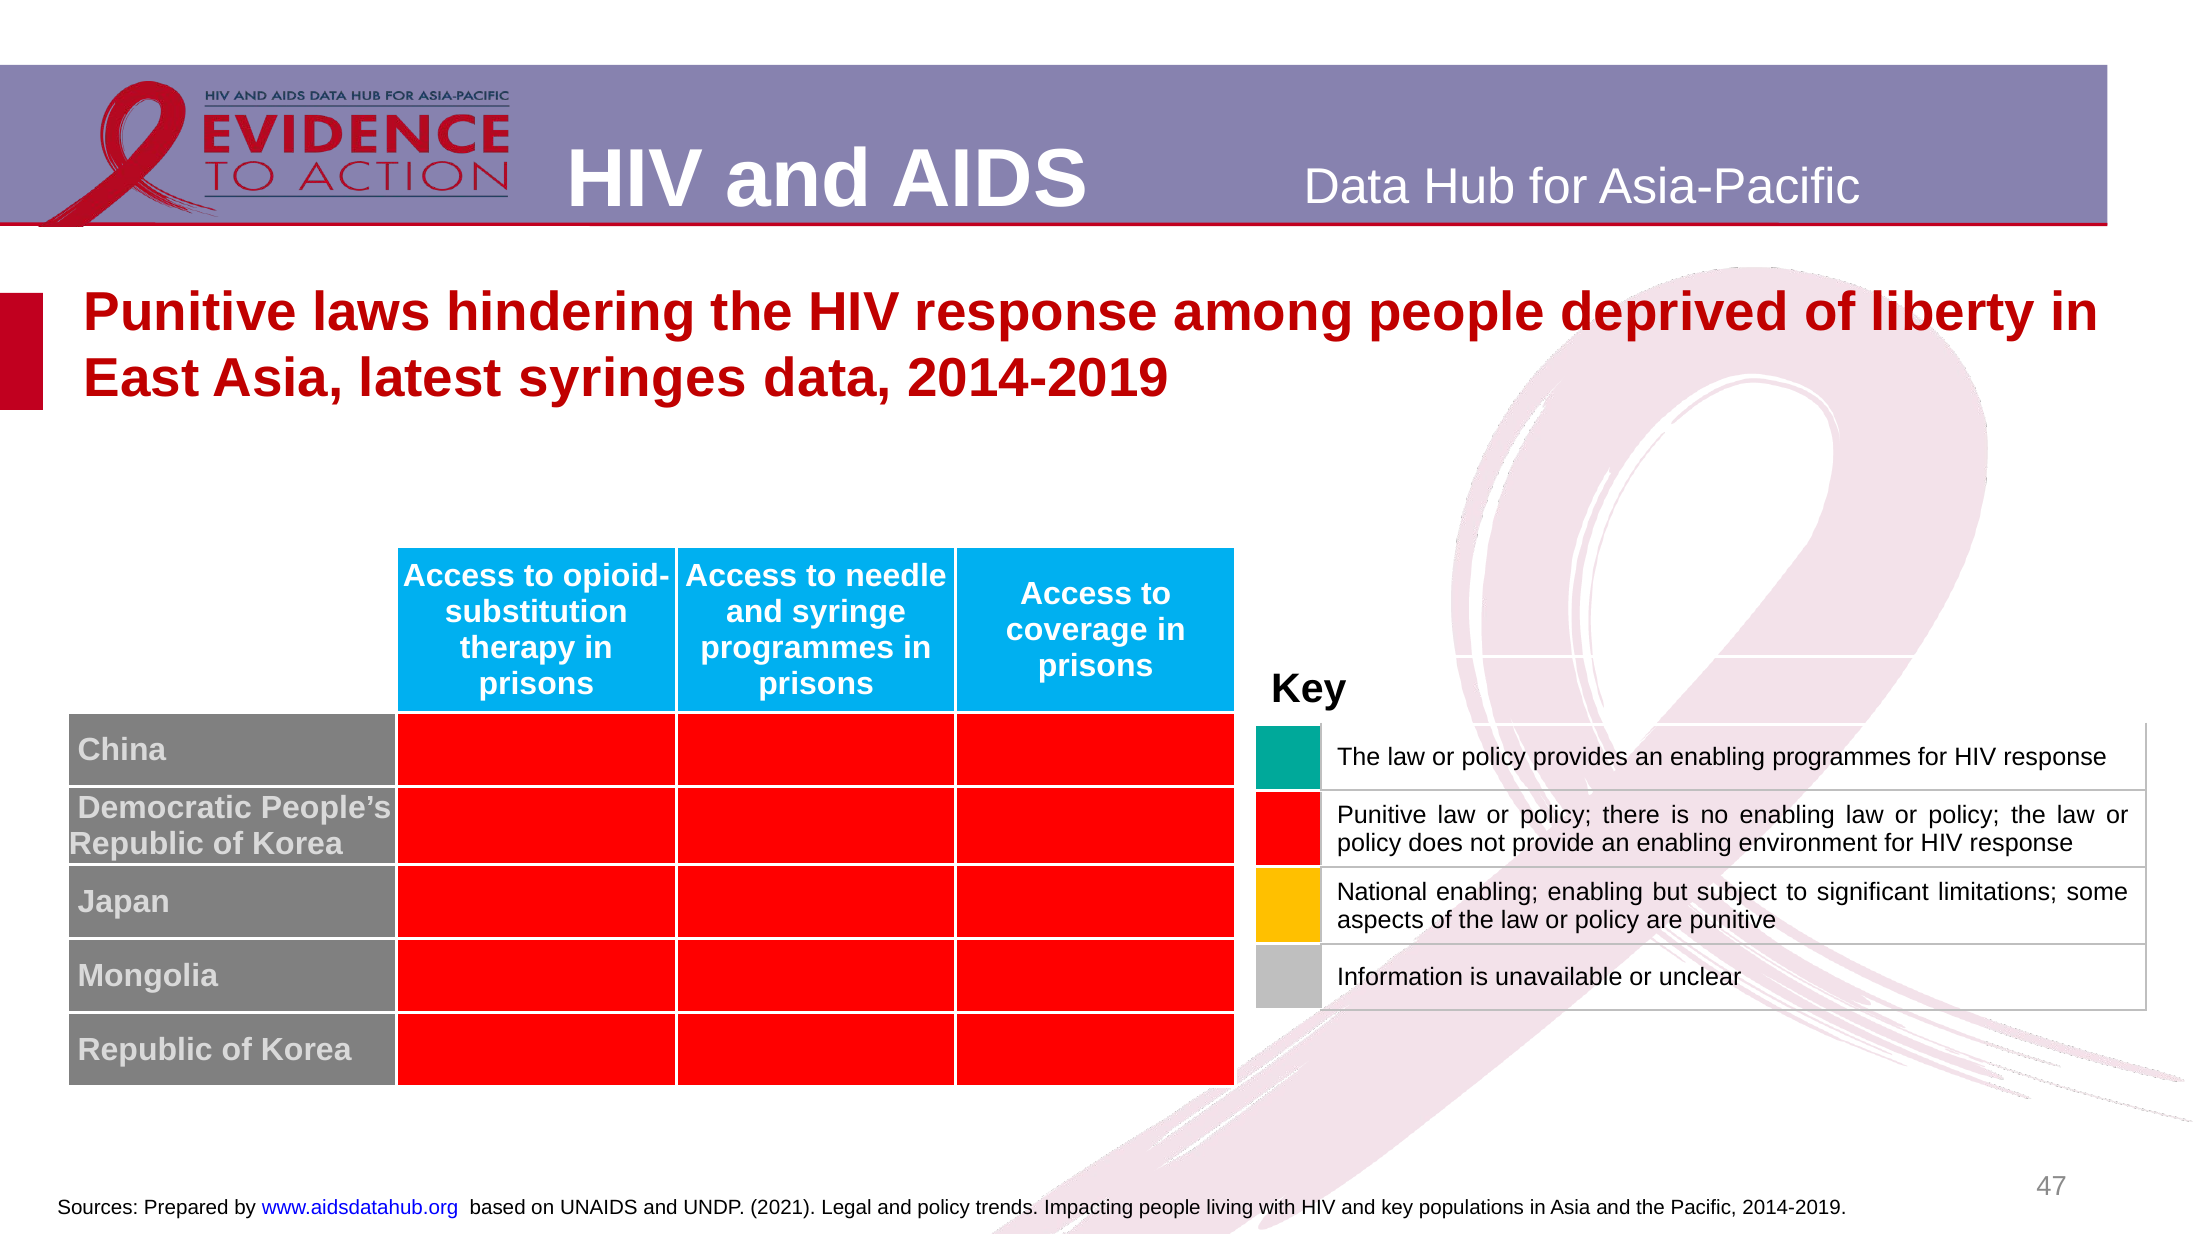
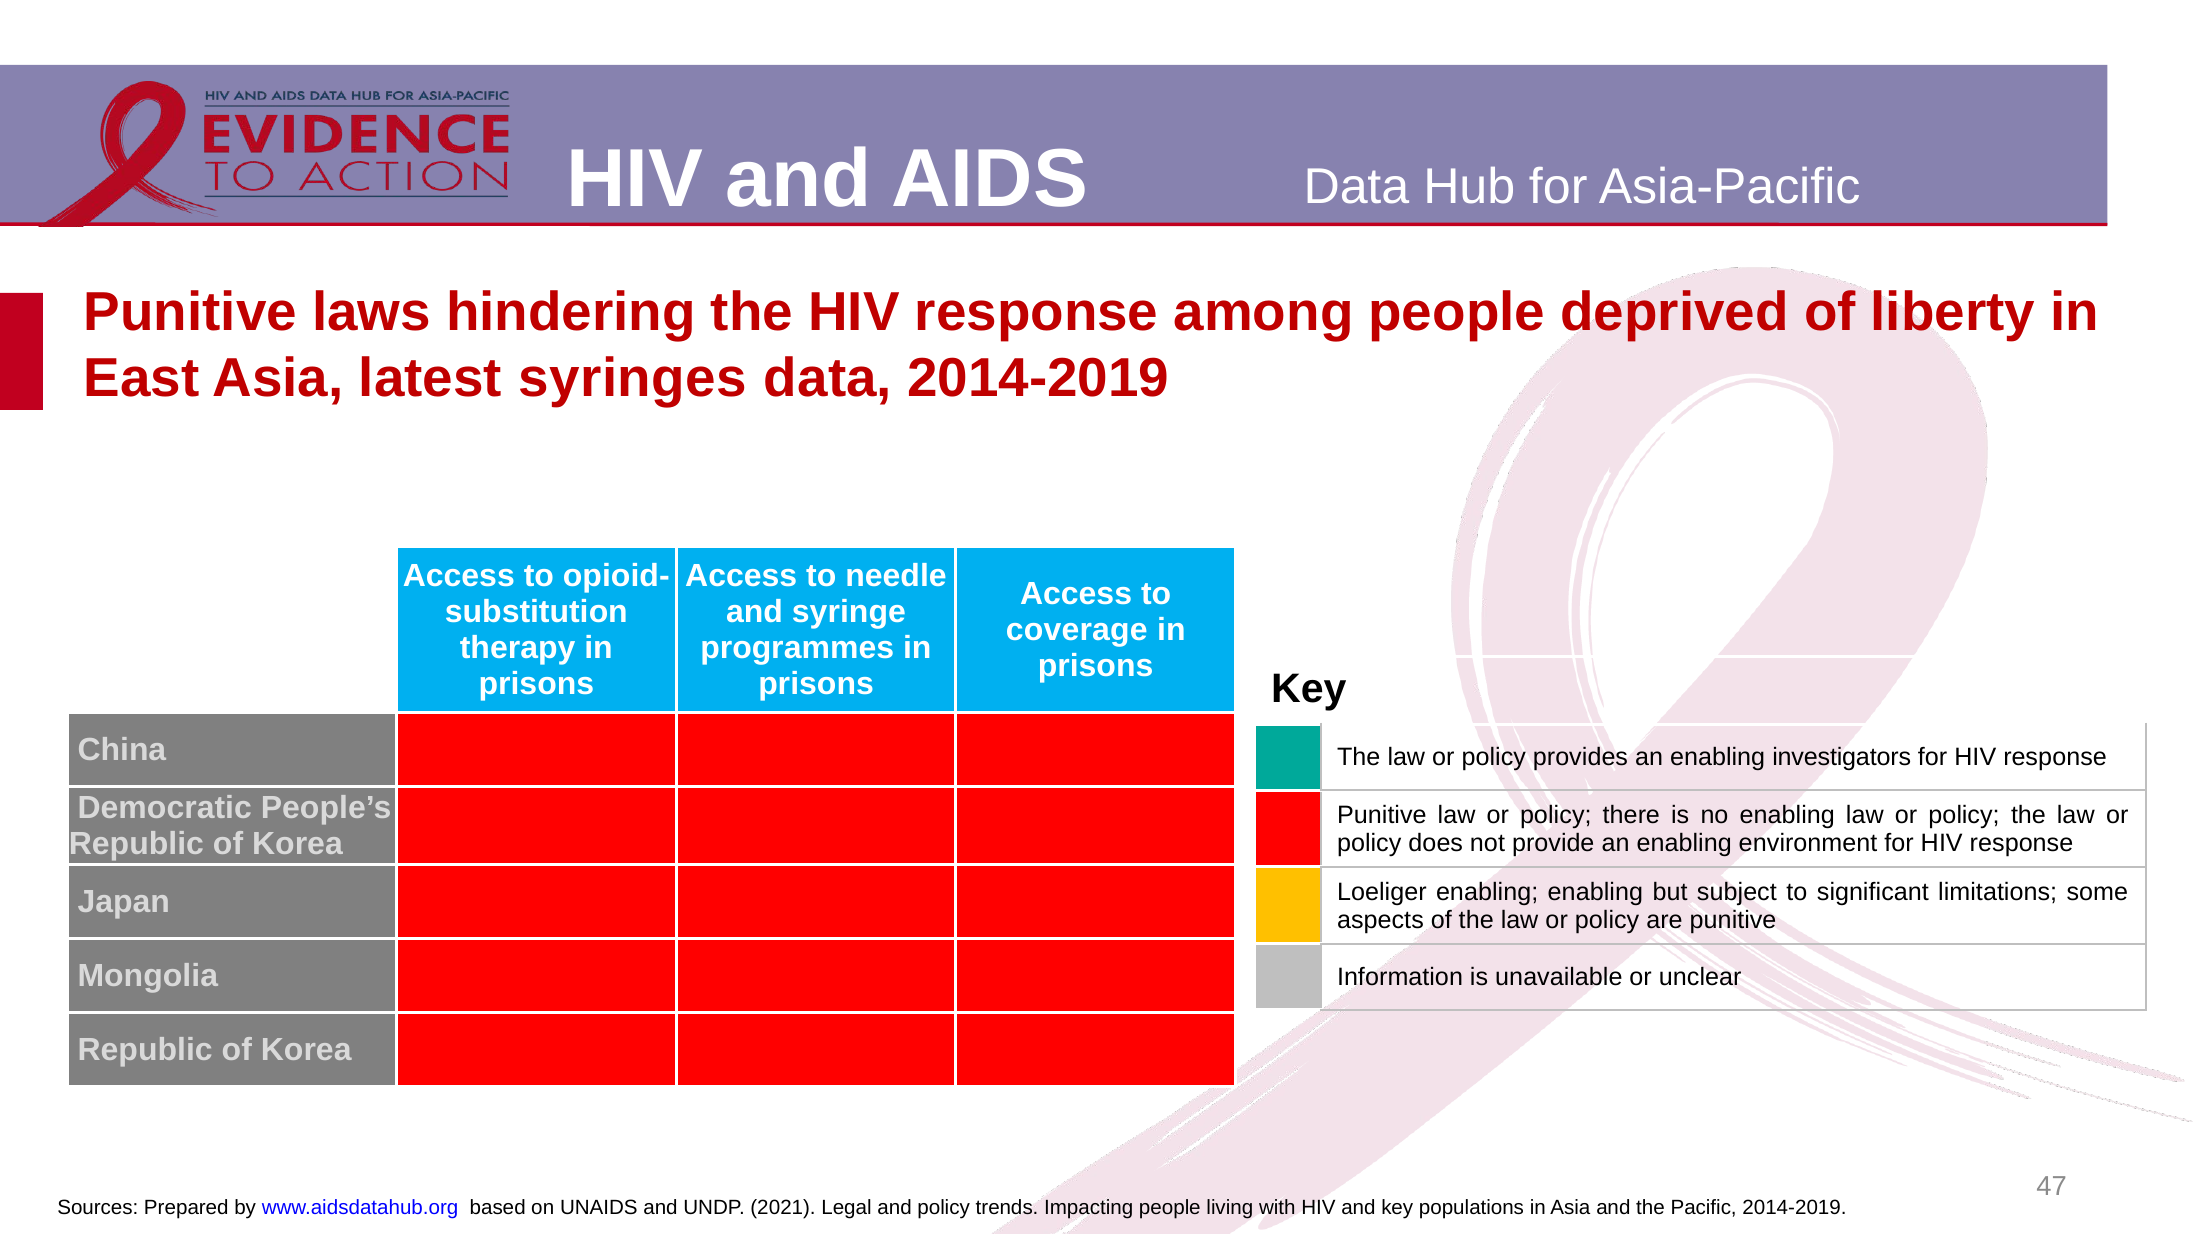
enabling programmes: programmes -> investigators
National: National -> Loeliger
